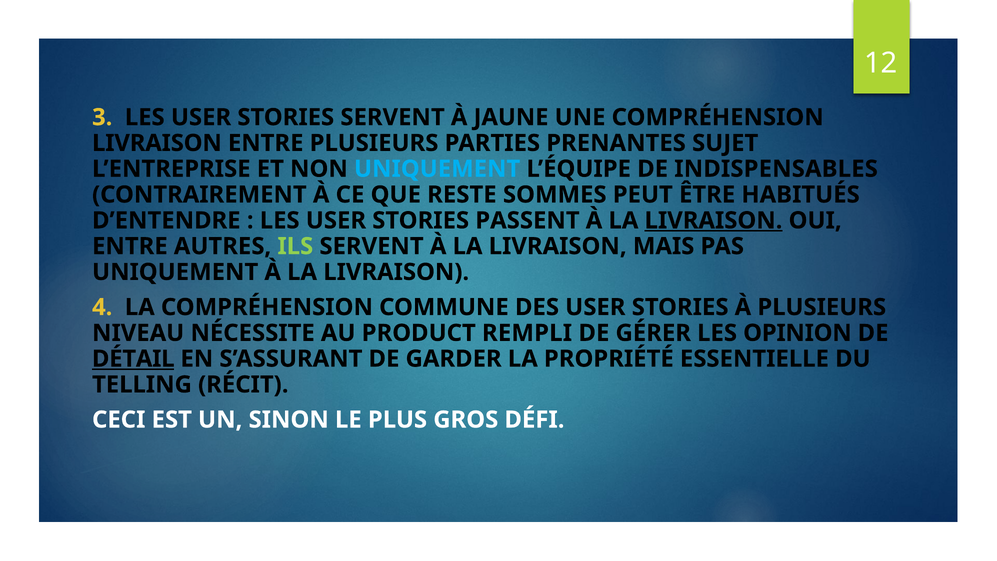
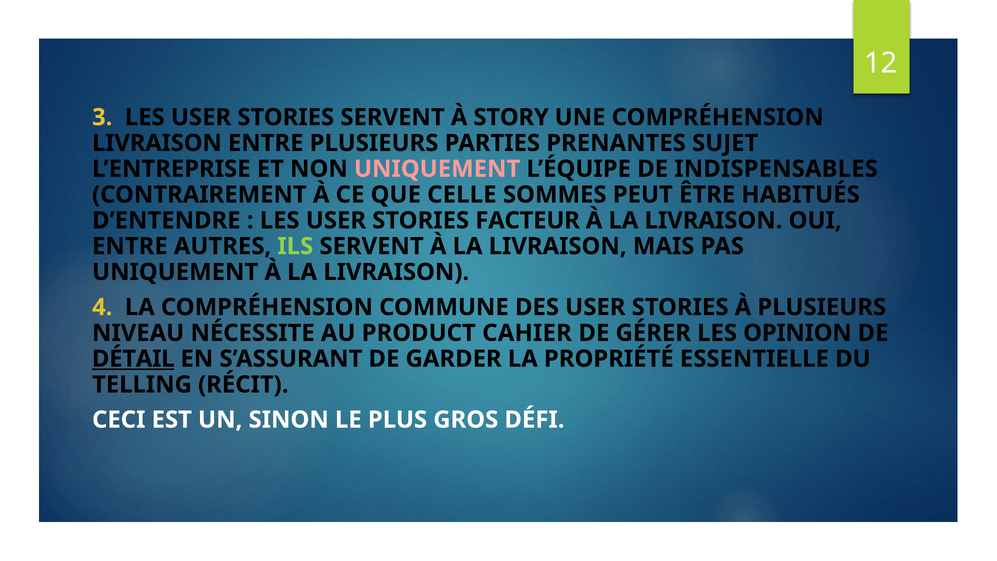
JAUNE: JAUNE -> STORY
UNIQUEMENT at (437, 169) colour: light blue -> pink
RESTE: RESTE -> CELLE
PASSENT: PASSENT -> FACTEUR
LIVRAISON at (714, 220) underline: present -> none
REMPLI: REMPLI -> CAHIER
